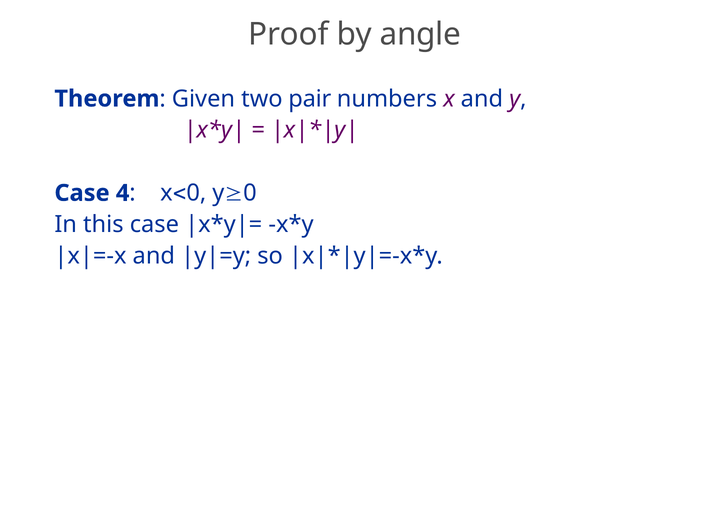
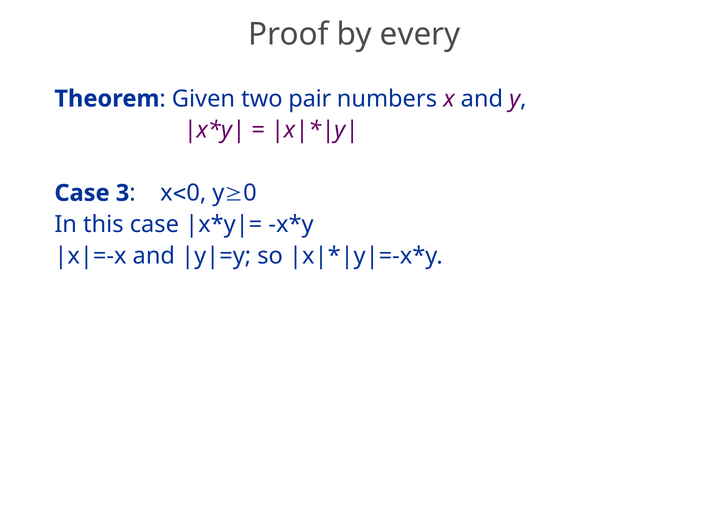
angle: angle -> every
4: 4 -> 3
